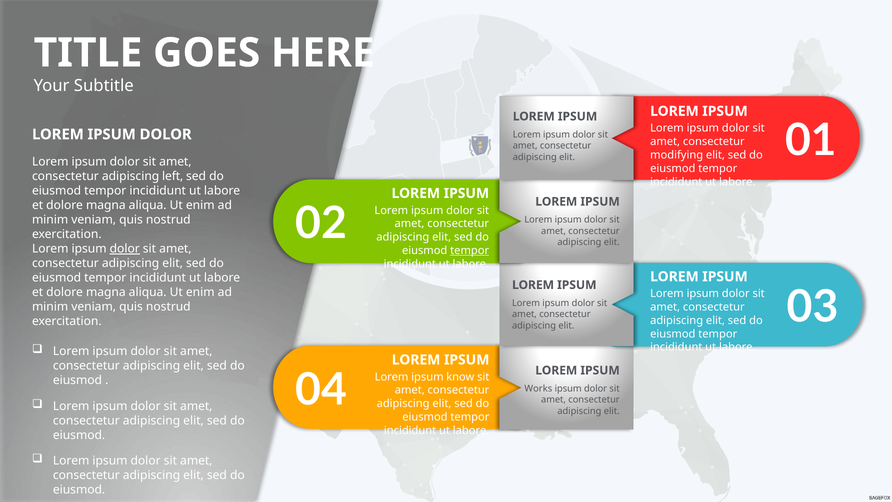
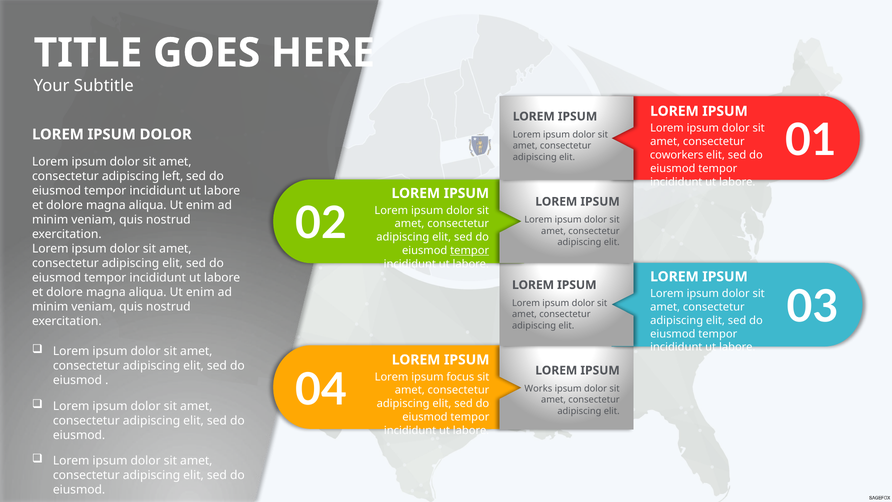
modifying: modifying -> coworkers
dolor at (125, 249) underline: present -> none
know: know -> focus
